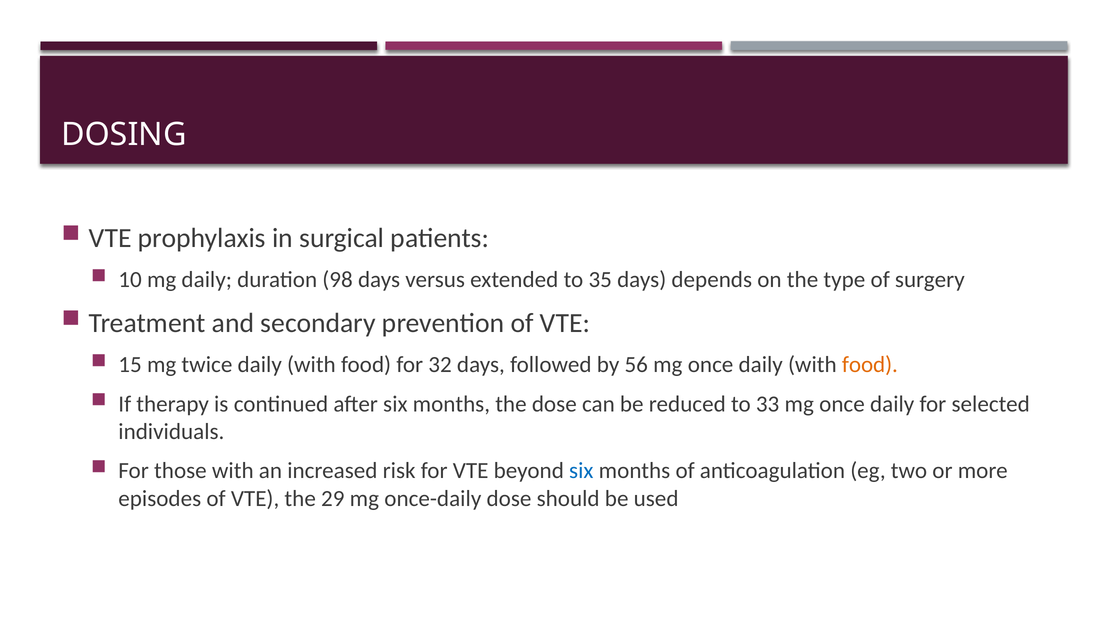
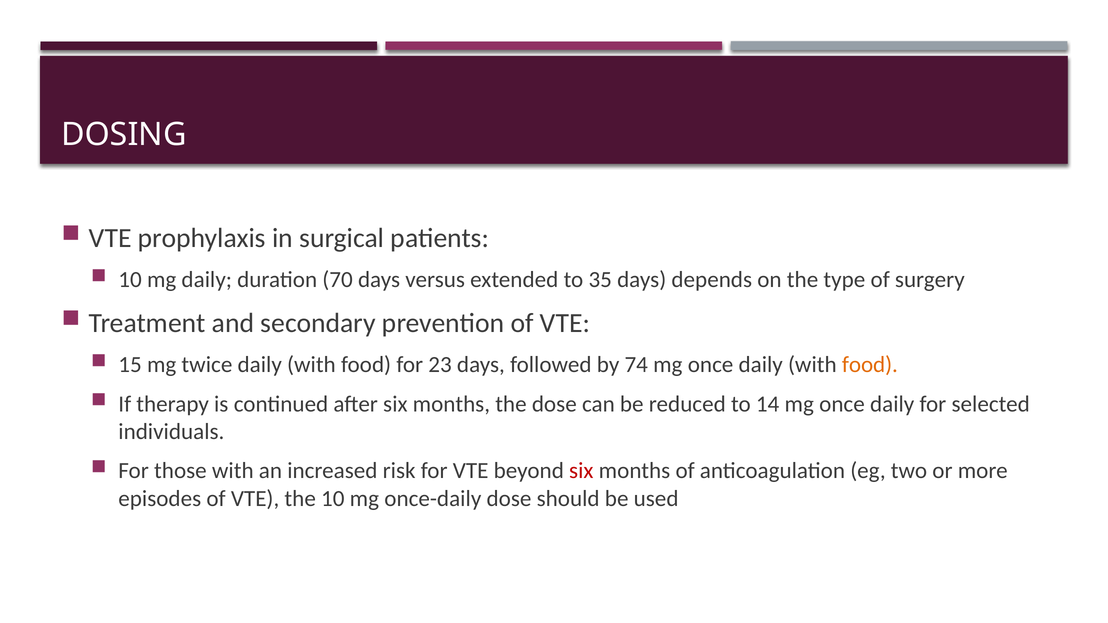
98: 98 -> 70
32: 32 -> 23
56: 56 -> 74
33: 33 -> 14
six at (581, 471) colour: blue -> red
the 29: 29 -> 10
